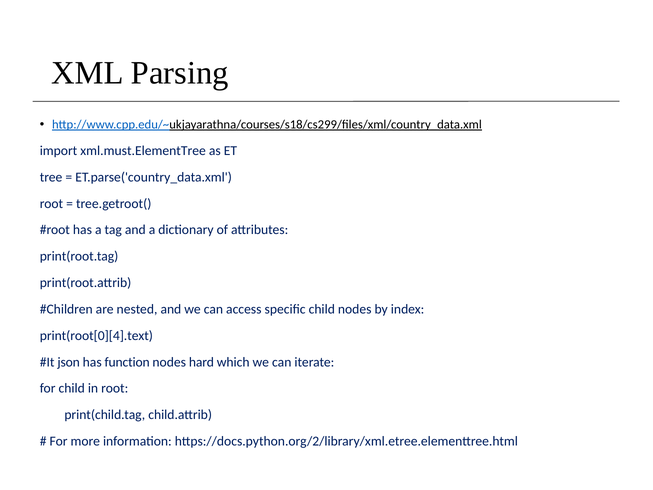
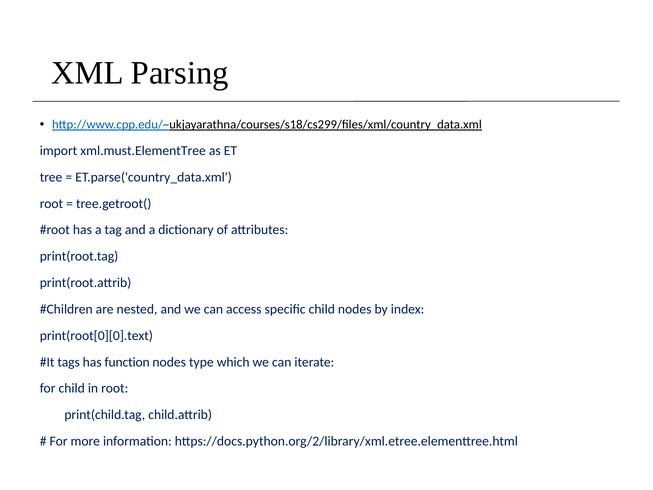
print(root[0][4].text: print(root[0][4].text -> print(root[0][0].text
json: json -> tags
hard: hard -> type
